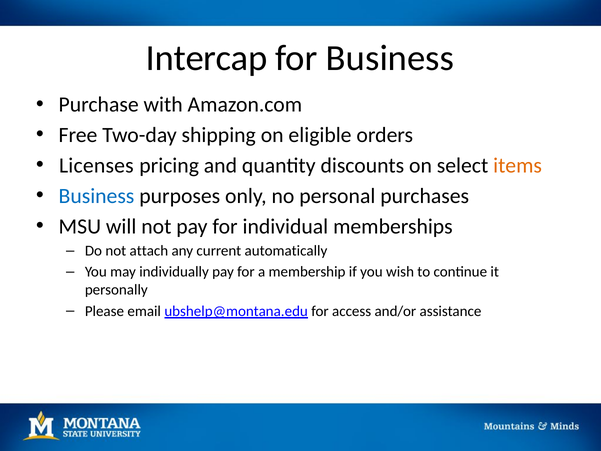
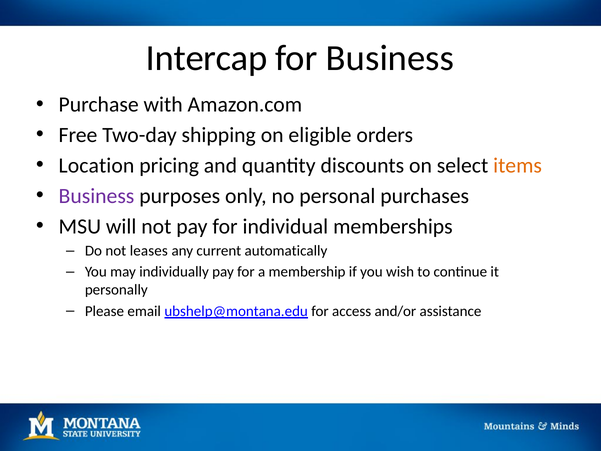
Licenses: Licenses -> Location
Business at (96, 196) colour: blue -> purple
attach: attach -> leases
